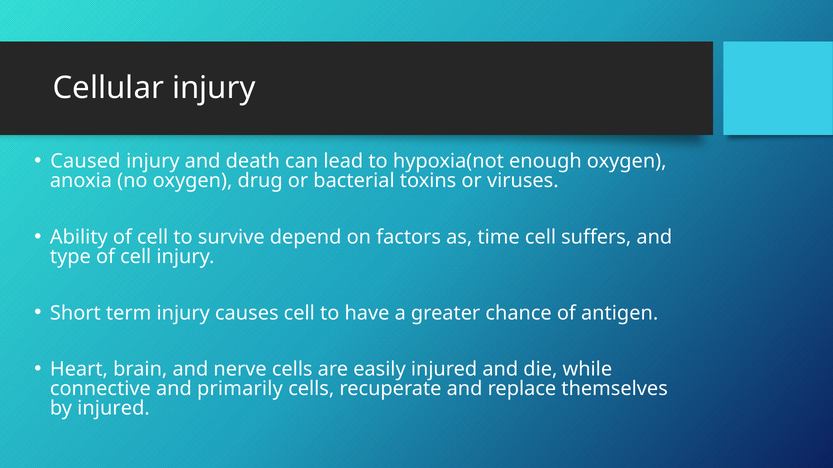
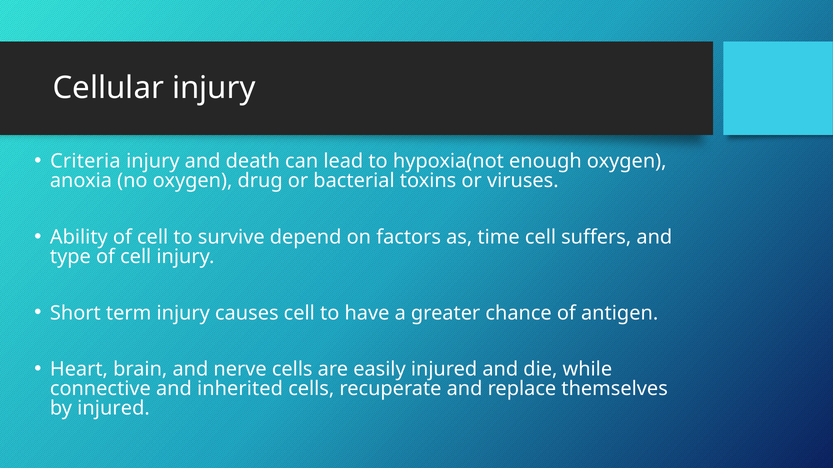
Caused: Caused -> Criteria
primarily: primarily -> inherited
